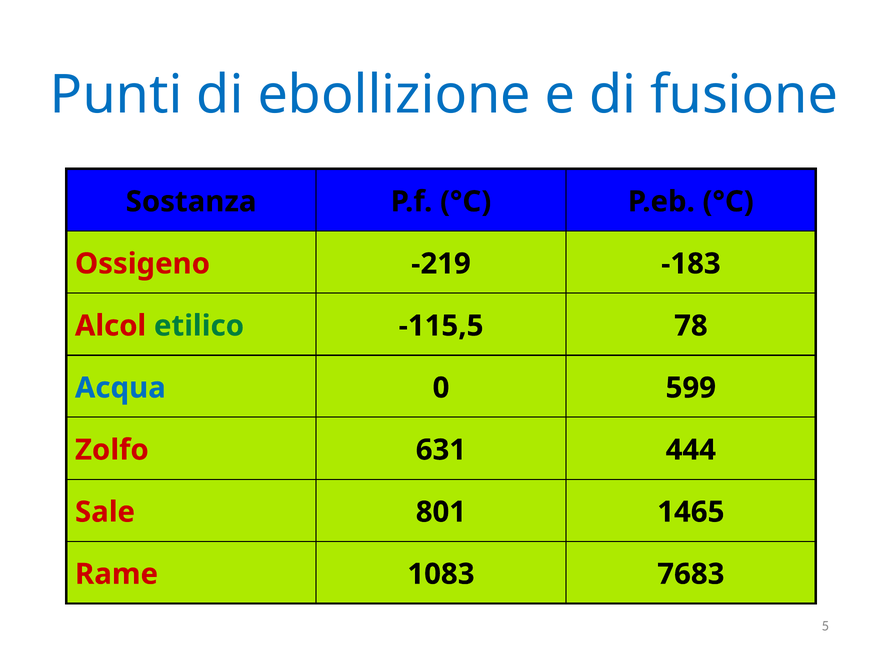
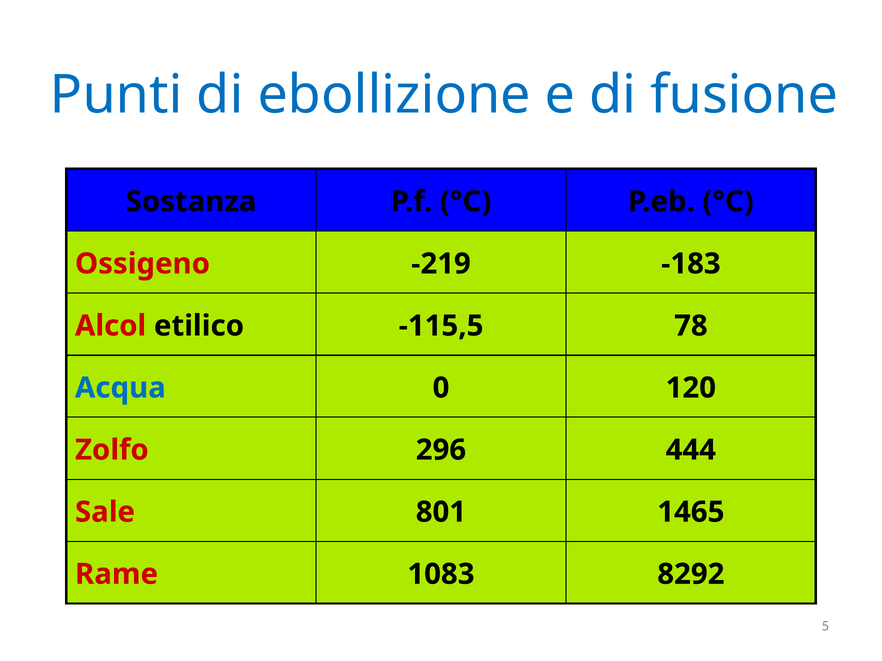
etilico colour: green -> black
599: 599 -> 120
631: 631 -> 296
7683: 7683 -> 8292
